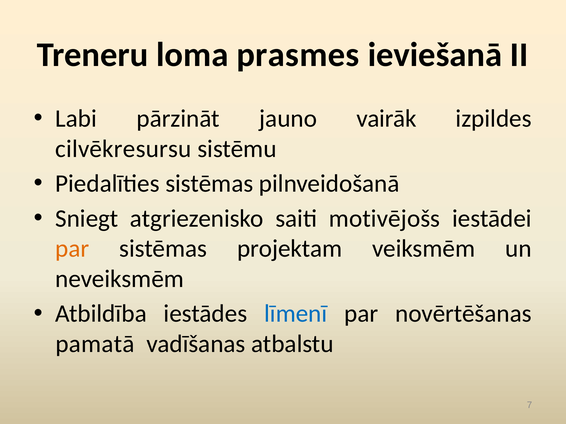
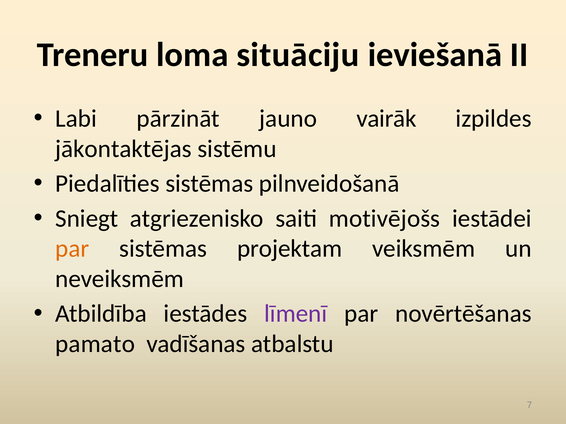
prasmes: prasmes -> situāciju
cilvēkresursu: cilvēkresursu -> jākontaktējas
līmenī colour: blue -> purple
pamatā: pamatā -> pamato
